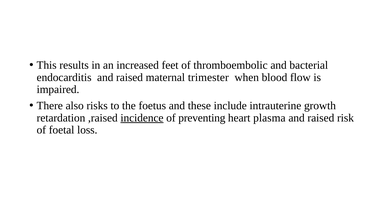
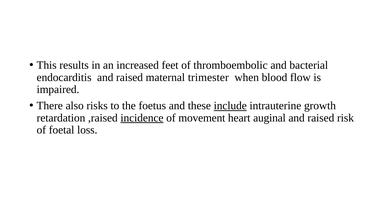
include underline: none -> present
preventing: preventing -> movement
plasma: plasma -> auginal
